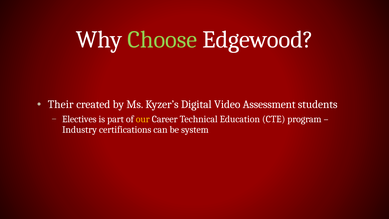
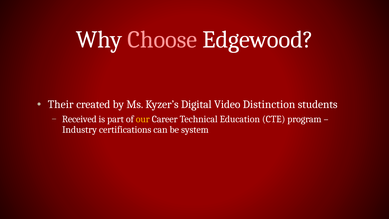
Choose colour: light green -> pink
Assessment: Assessment -> Distinction
Electives: Electives -> Received
